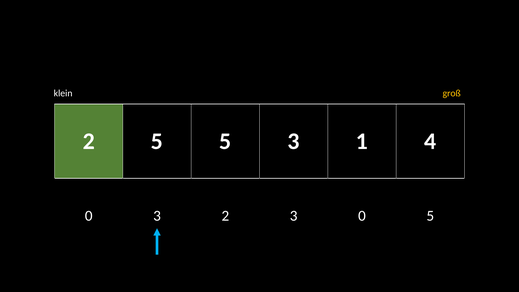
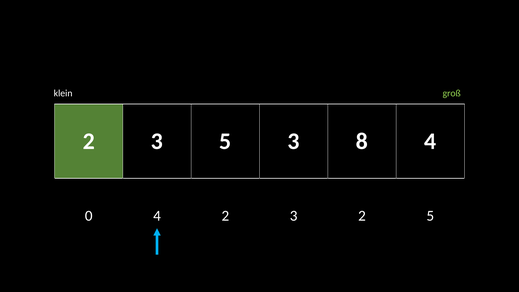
groß colour: yellow -> light green
5 at (157, 141): 5 -> 3
1: 1 -> 8
0 3: 3 -> 4
3 0: 0 -> 2
